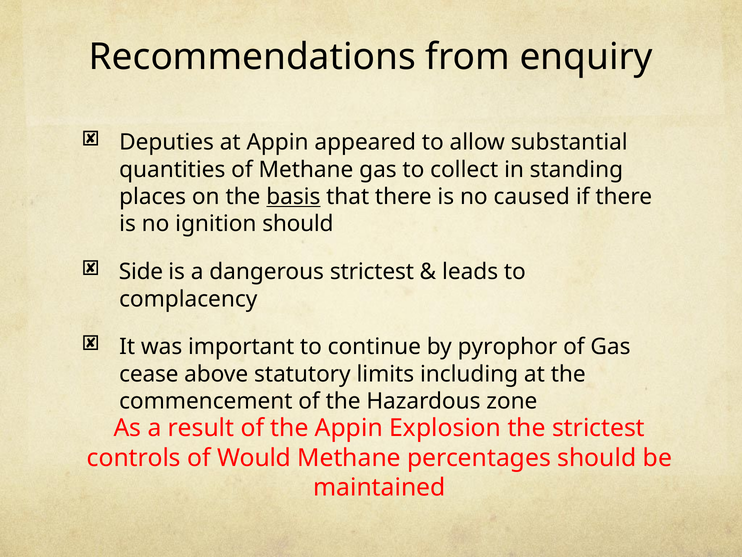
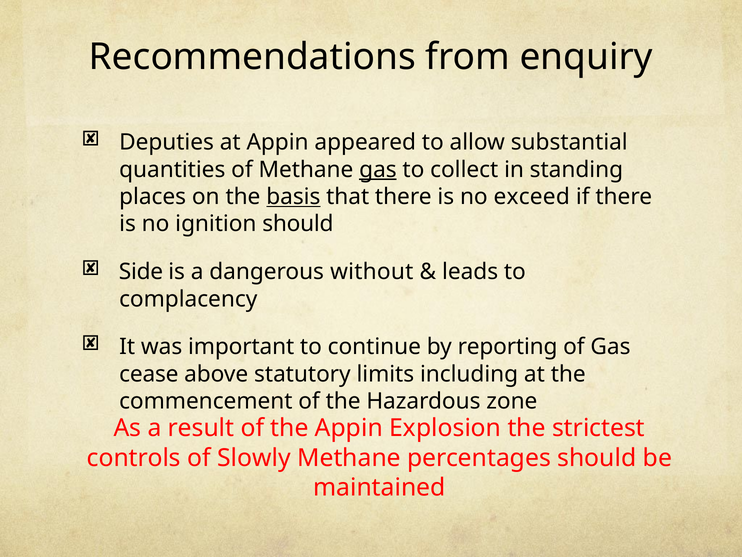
gas at (378, 169) underline: none -> present
caused: caused -> exceed
dangerous strictest: strictest -> without
pyrophor: pyrophor -> reporting
Would: Would -> Slowly
